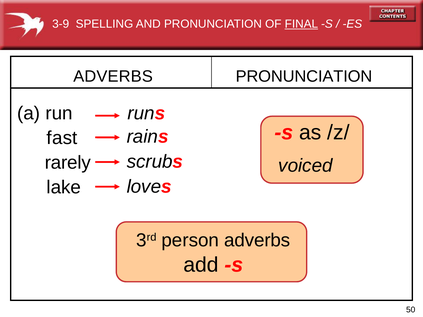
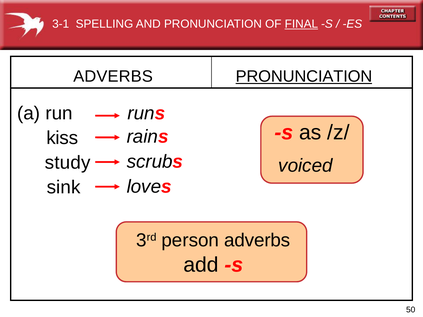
3-9: 3-9 -> 3-1
PRONUNCIATION at (304, 77) underline: none -> present
fast: fast -> kiss
rarely: rarely -> study
lake: lake -> sink
